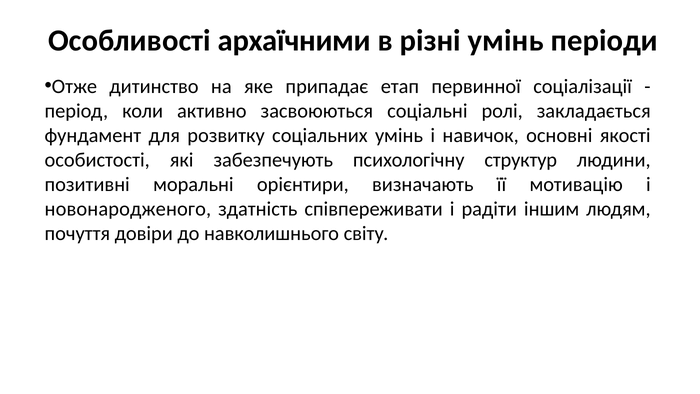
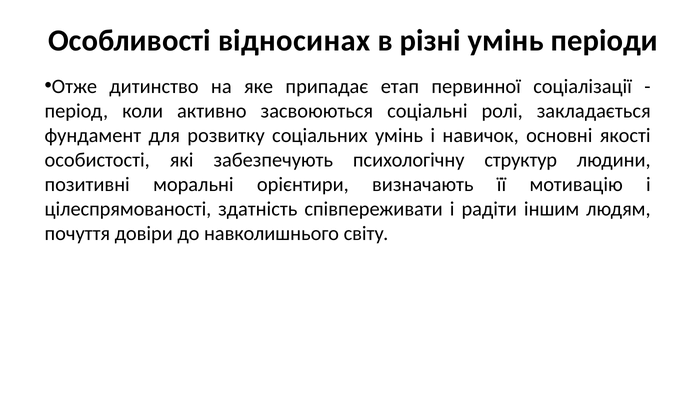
архаїчними: архаїчними -> відносинах
новонародженого: новонародженого -> цілеспрямованості
